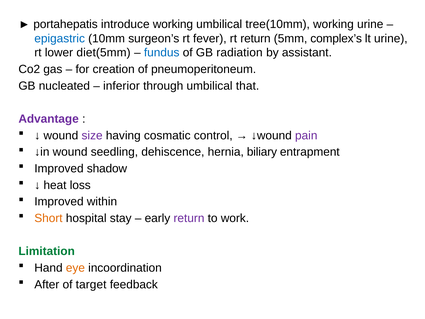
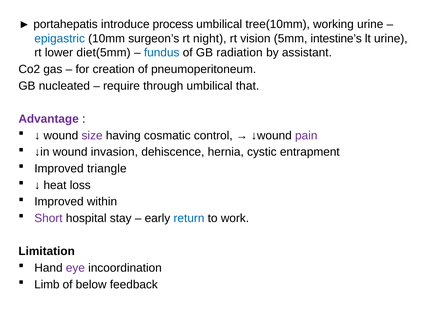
introduce working: working -> process
fever: fever -> night
rt return: return -> vision
complex’s: complex’s -> intestine’s
inferior: inferior -> require
seedling: seedling -> invasion
biliary: biliary -> cystic
shadow: shadow -> triangle
Short colour: orange -> purple
return at (189, 218) colour: purple -> blue
Limitation colour: green -> black
eye colour: orange -> purple
After: After -> Limb
target: target -> below
